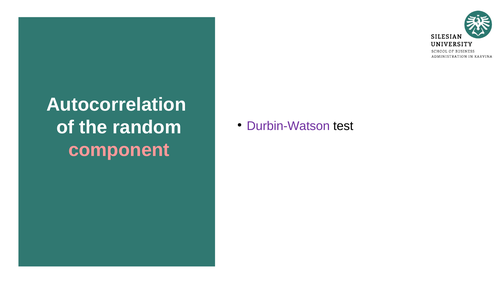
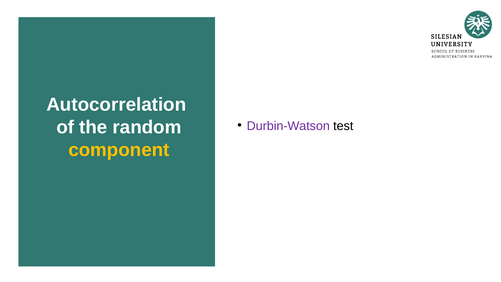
component colour: pink -> yellow
